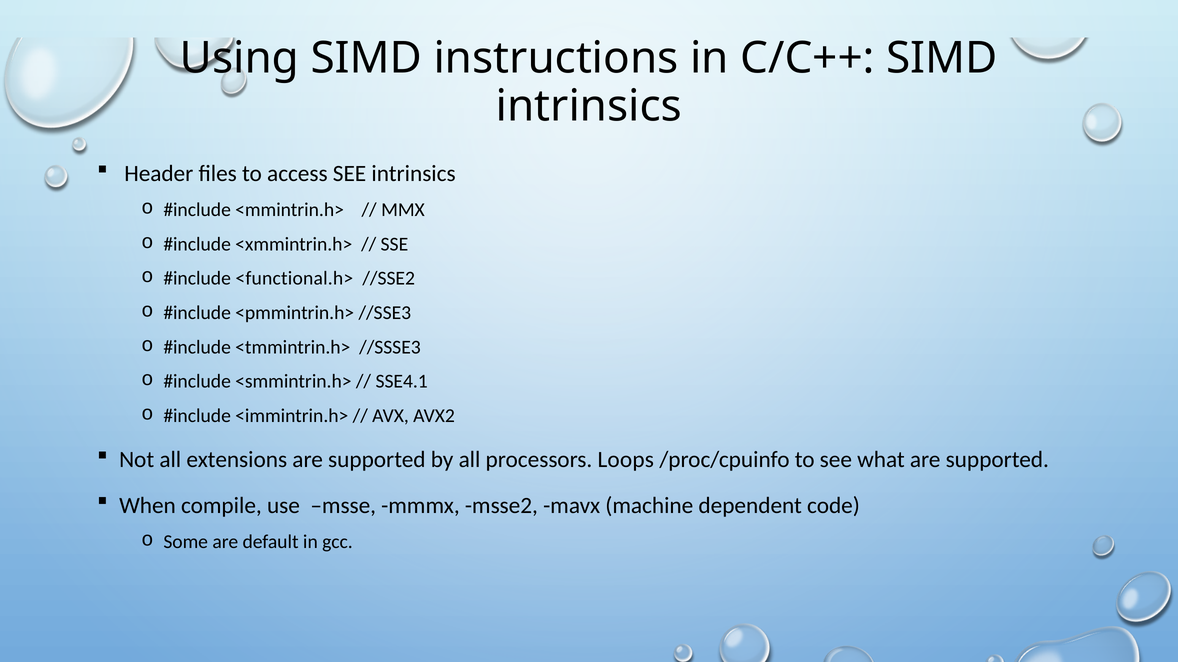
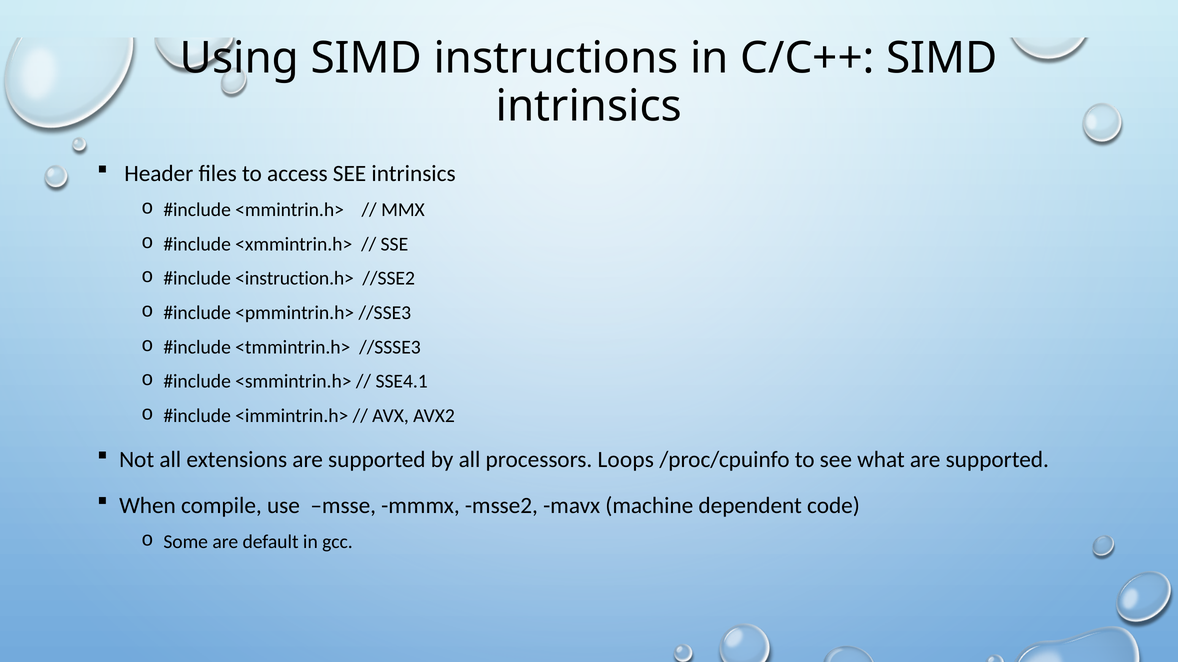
<functional.h>: <functional.h> -> <instruction.h>
